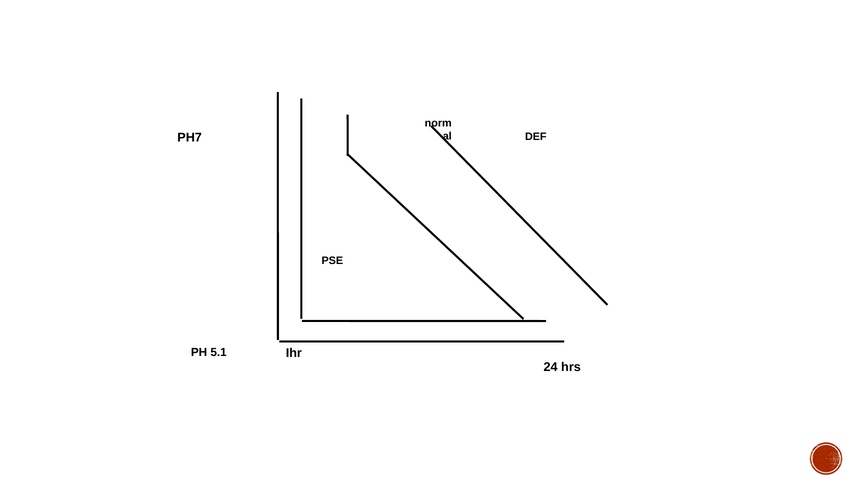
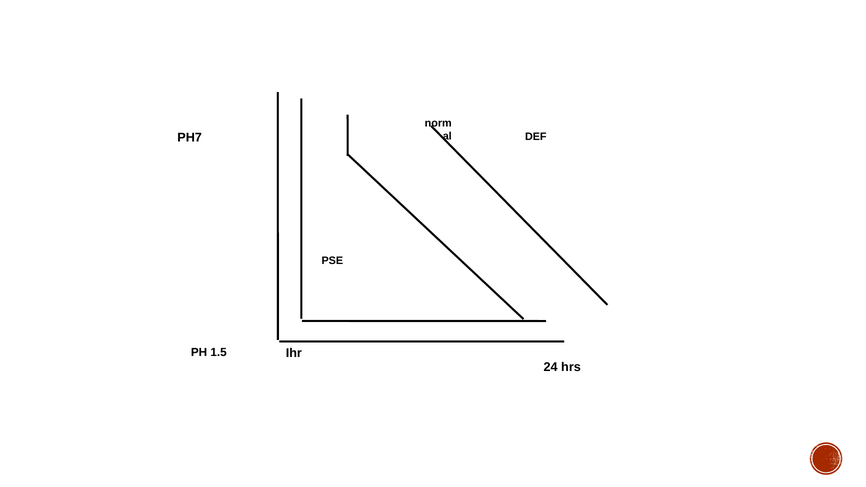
5.1: 5.1 -> 1.5
